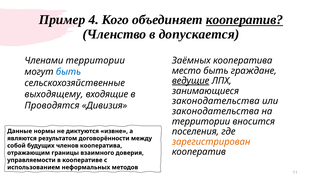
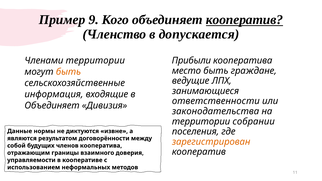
4: 4 -> 9
Заёмных: Заёмных -> Прибыли
быть at (68, 72) colour: blue -> orange
ведущие underline: present -> none
выходящему: выходящему -> информация
законодательства at (216, 101): законодательства -> ответственности
Проводятся at (52, 106): Проводятся -> Объединяет
вносится: вносится -> собрании
